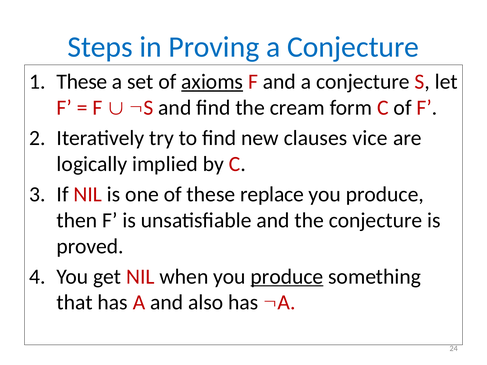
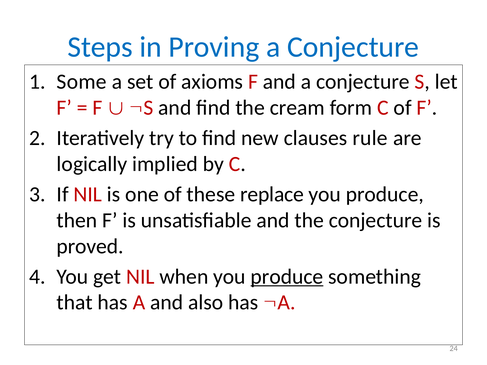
These at (82, 82): These -> Some
axioms underline: present -> none
vice: vice -> rule
